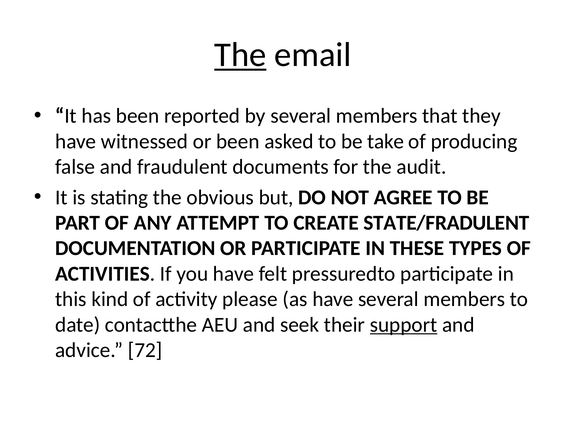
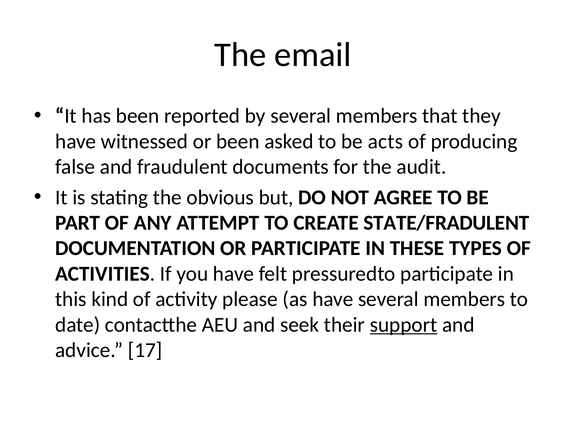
The at (240, 55) underline: present -> none
take: take -> acts
72: 72 -> 17
